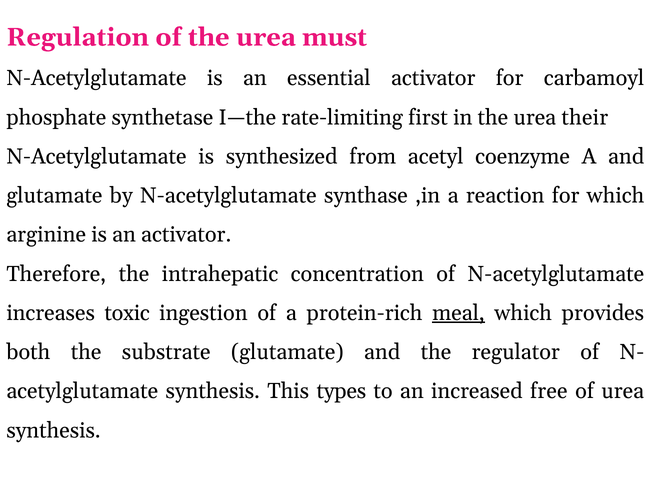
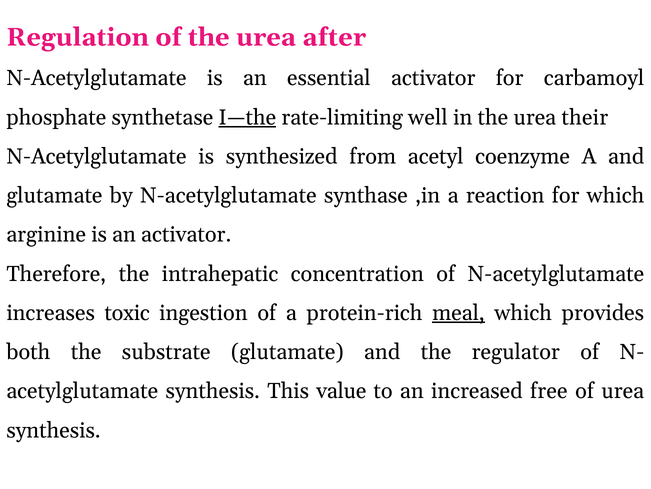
must: must -> after
I—the underline: none -> present
first: first -> well
types: types -> value
